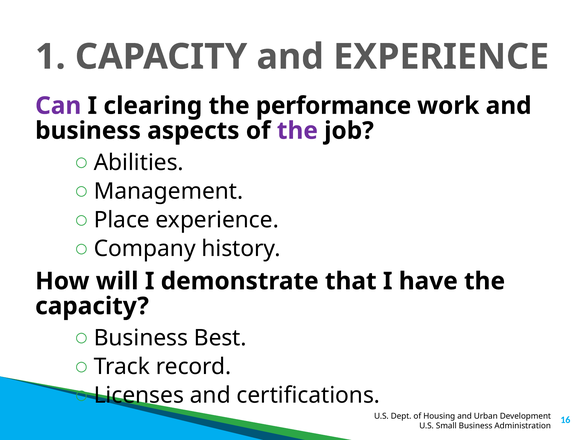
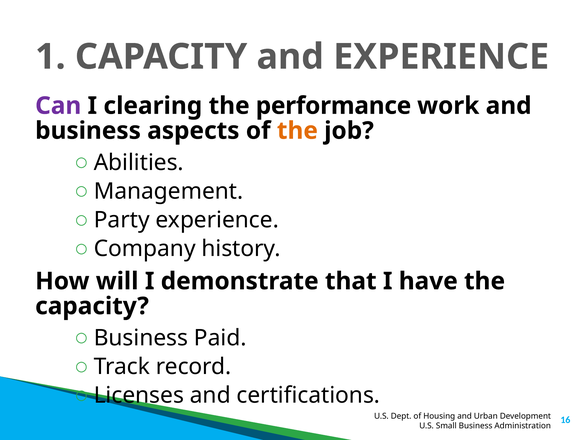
the at (297, 131) colour: purple -> orange
Place: Place -> Party
Best: Best -> Paid
